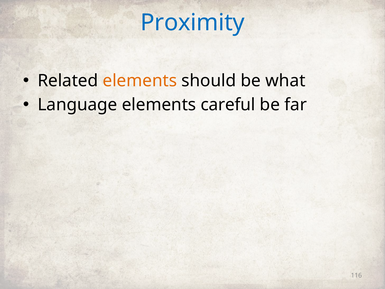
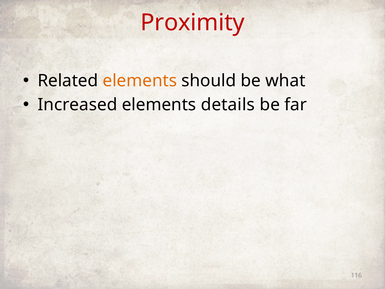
Proximity colour: blue -> red
Language: Language -> Increased
careful: careful -> details
